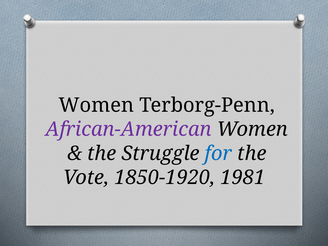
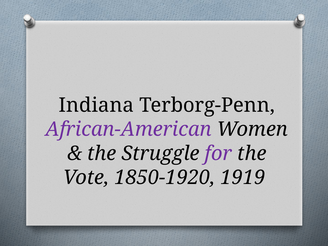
Women at (96, 105): Women -> Indiana
for colour: blue -> purple
1981: 1981 -> 1919
